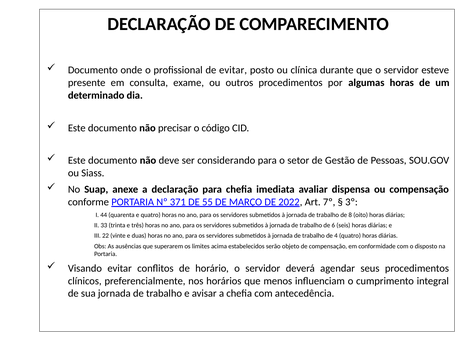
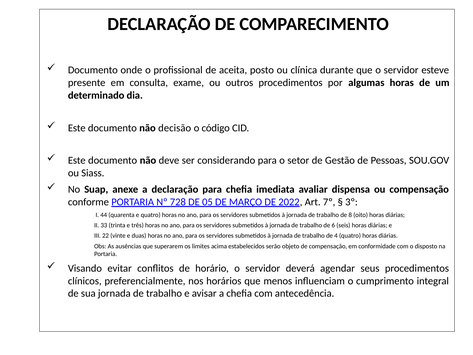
de evitar: evitar -> aceita
precisar: precisar -> decisão
371: 371 -> 728
55: 55 -> 05
